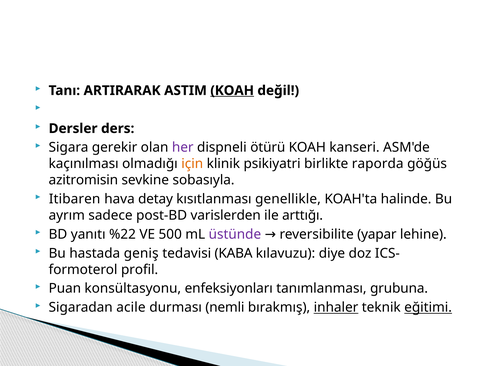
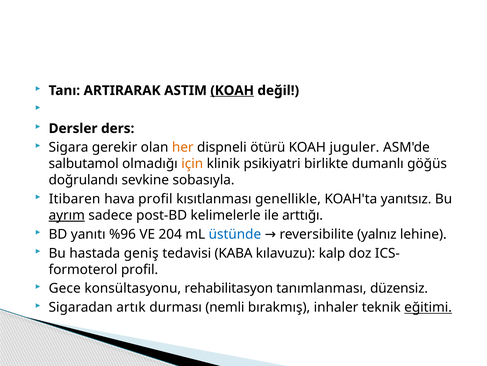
her colour: purple -> orange
kanseri: kanseri -> juguler
kaçınılması: kaçınılması -> salbutamol
raporda: raporda -> dumanlı
azitromisin: azitromisin -> doğrulandı
hava detay: detay -> profil
halinde: halinde -> yanıtsız
ayrım underline: none -> present
varislerden: varislerden -> kelimelerle
%22: %22 -> %96
500: 500 -> 204
üstünde colour: purple -> blue
yapar: yapar -> yalnız
diye: diye -> kalp
Puan: Puan -> Gece
enfeksiyonları: enfeksiyonları -> rehabilitasyon
grubuna: grubuna -> düzensiz
acile: acile -> artık
inhaler underline: present -> none
